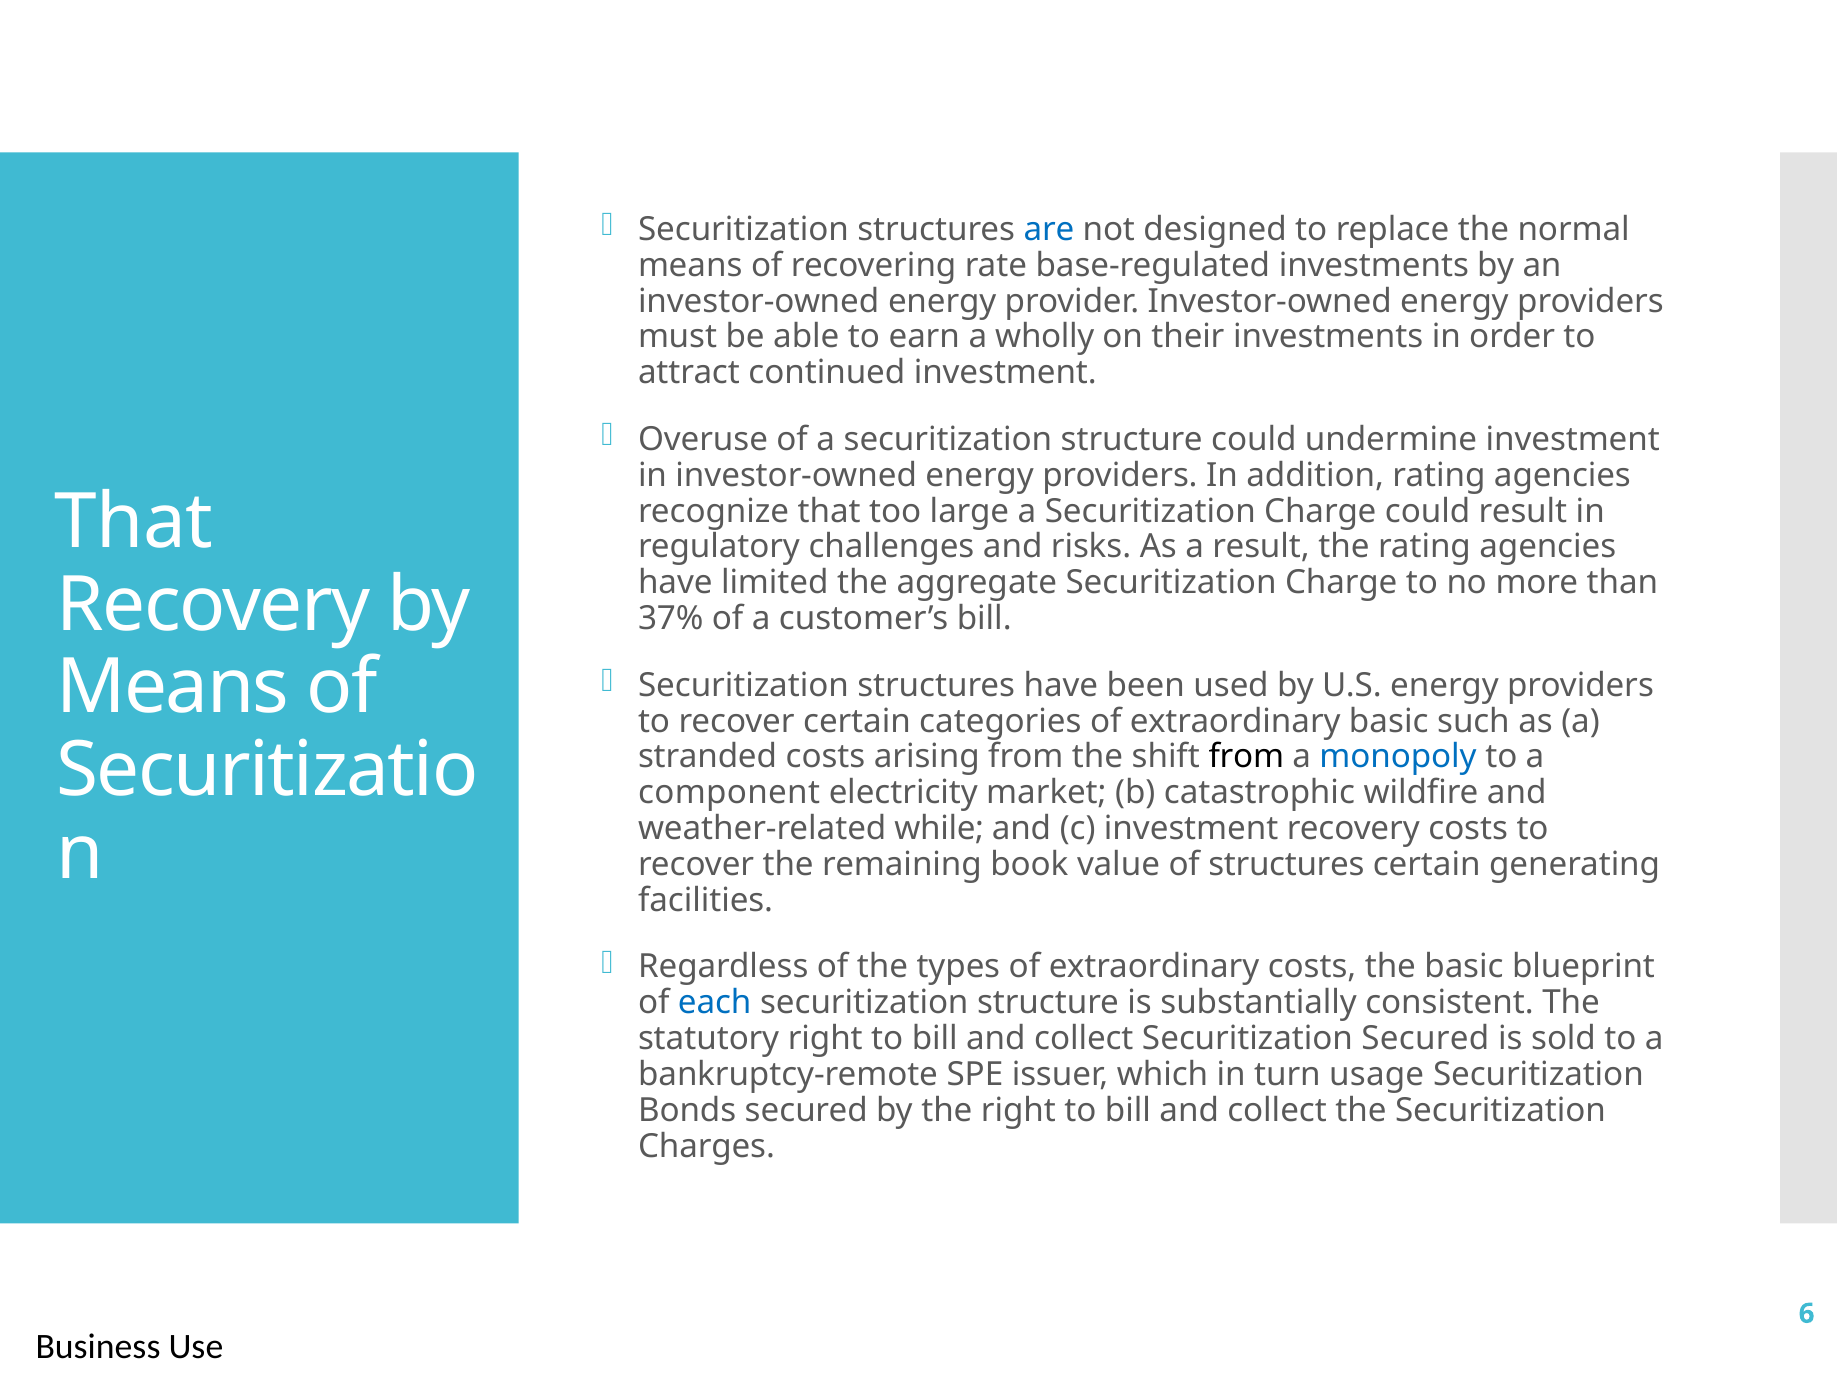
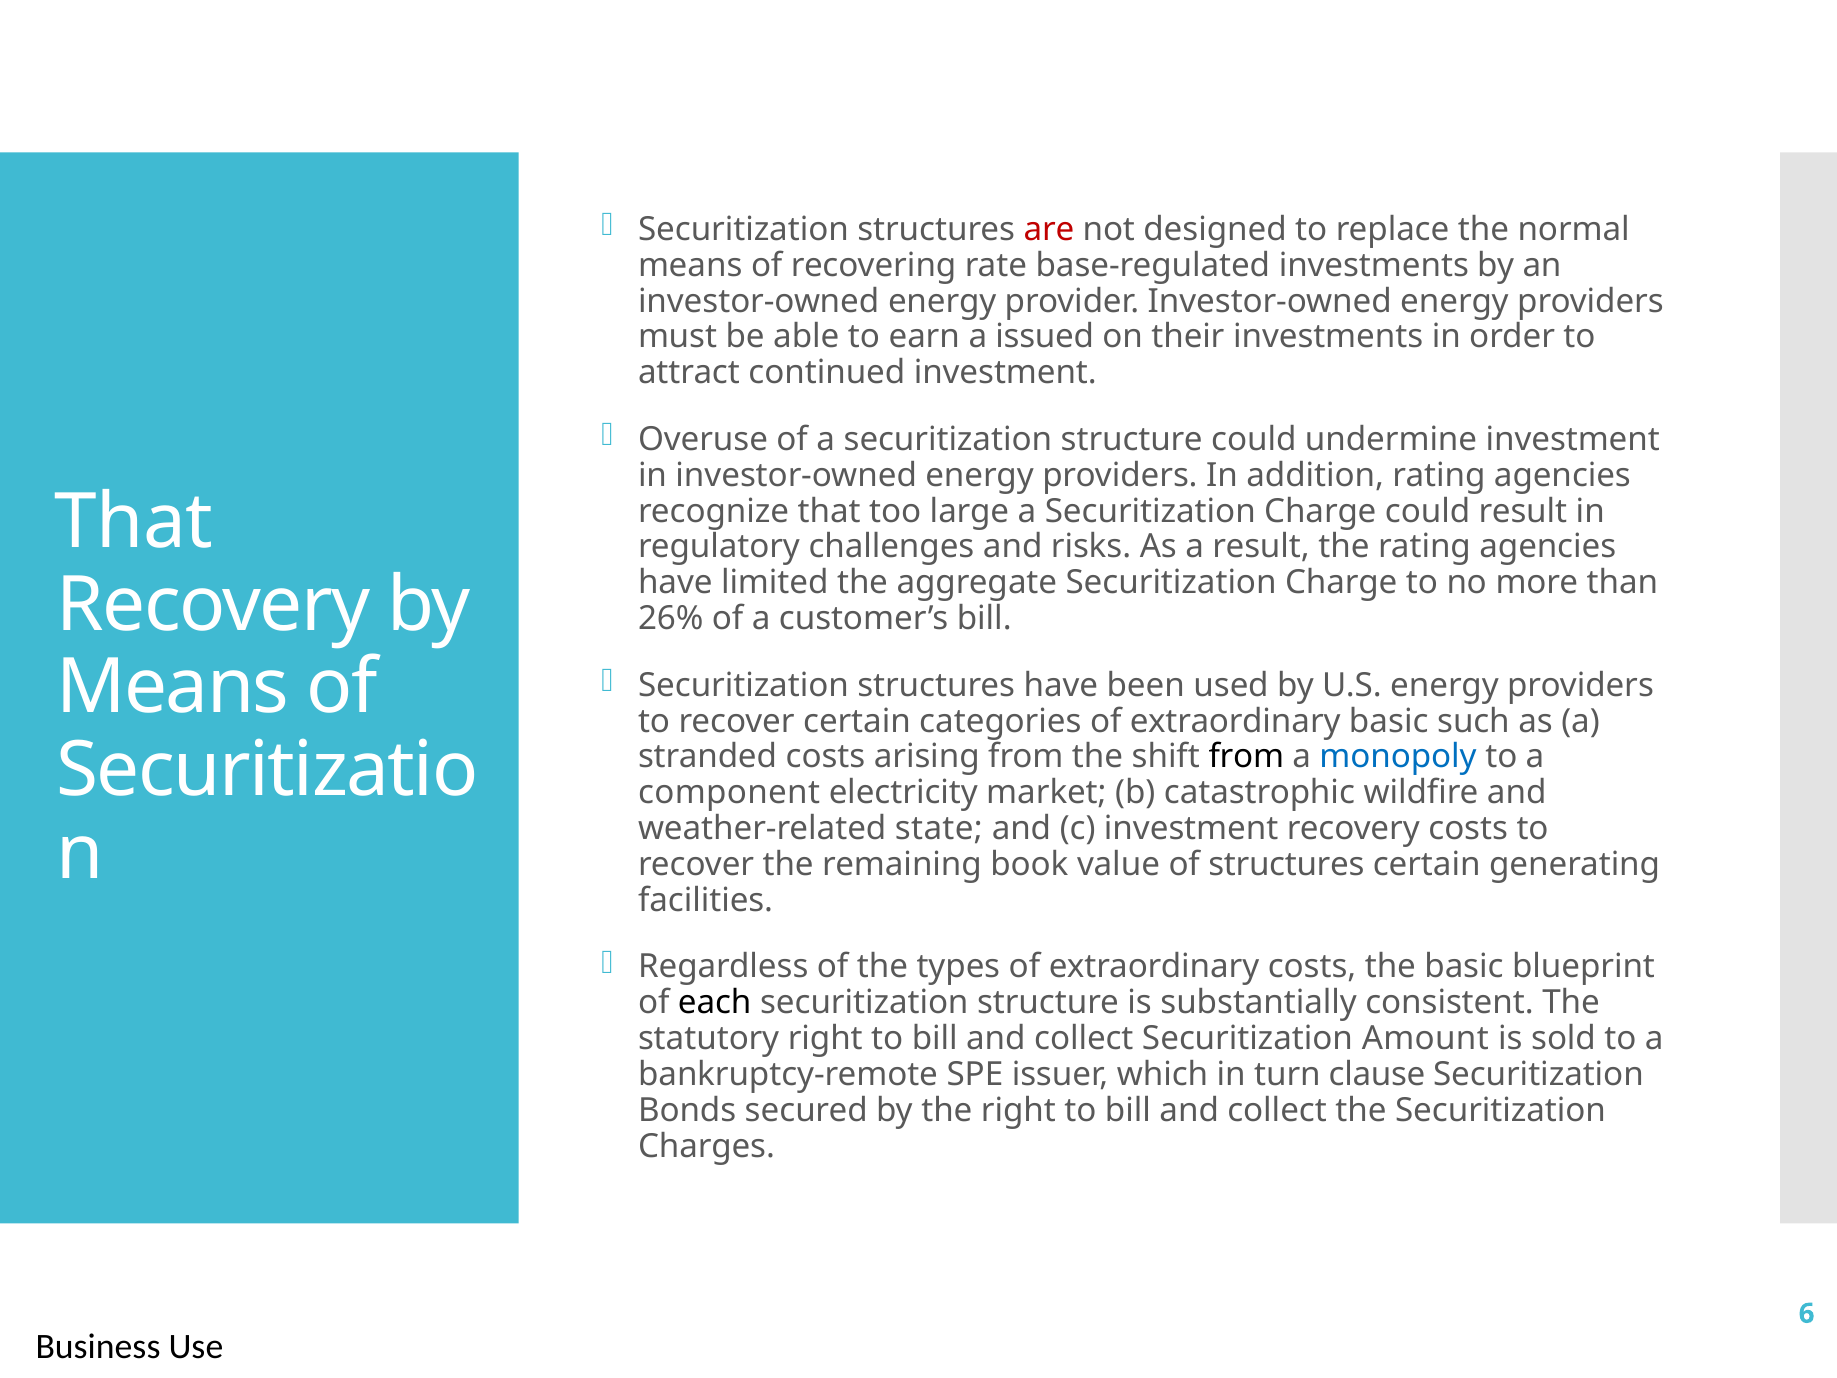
are colour: blue -> red
wholly: wholly -> issued
37%: 37% -> 26%
while: while -> state
each colour: blue -> black
Securitization Secured: Secured -> Amount
usage: usage -> clause
